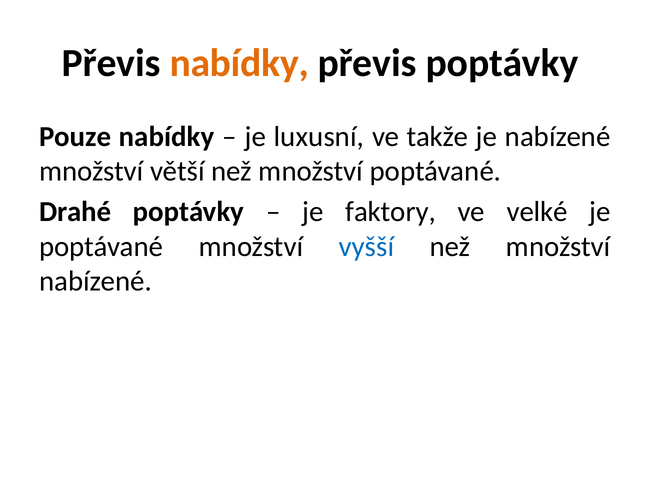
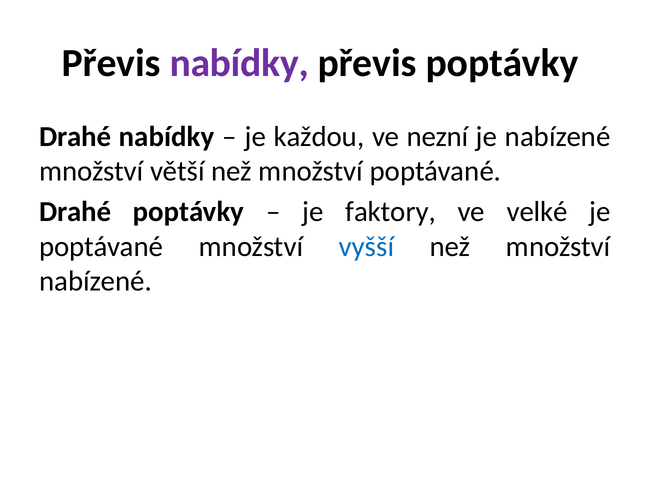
nabídky at (239, 63) colour: orange -> purple
Pouze at (75, 136): Pouze -> Drahé
luxusní: luxusní -> každou
takže: takže -> nezní
